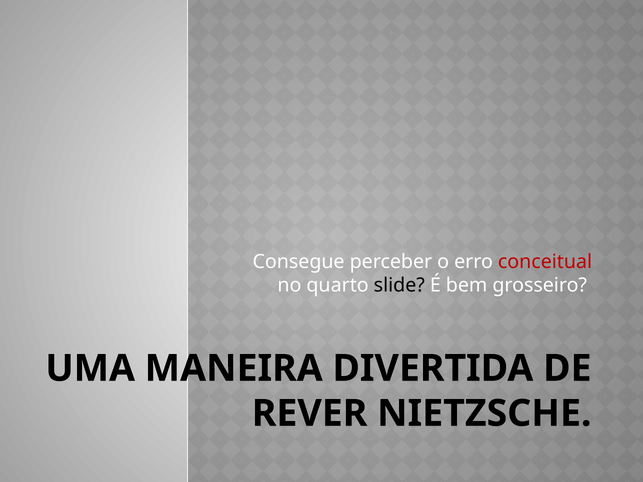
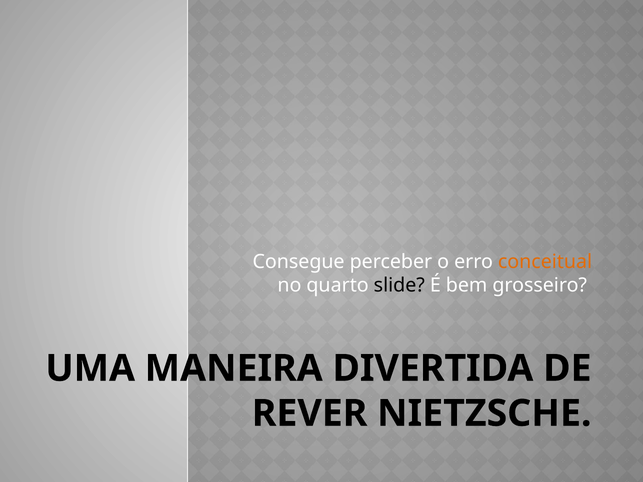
conceitual colour: red -> orange
